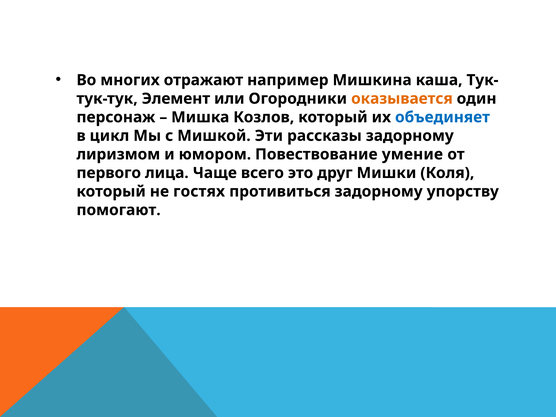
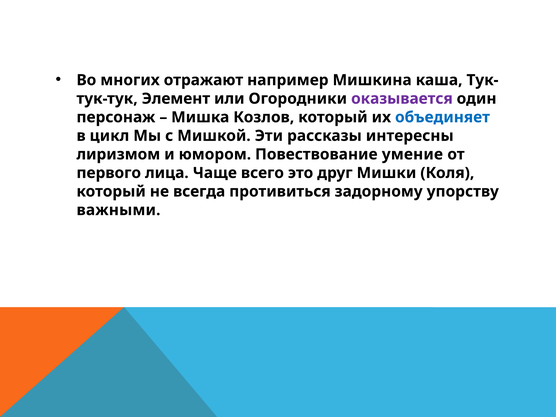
оказывается colour: orange -> purple
рассказы задорному: задорному -> интересны
гостях: гостях -> всегда
помогают: помогают -> важными
